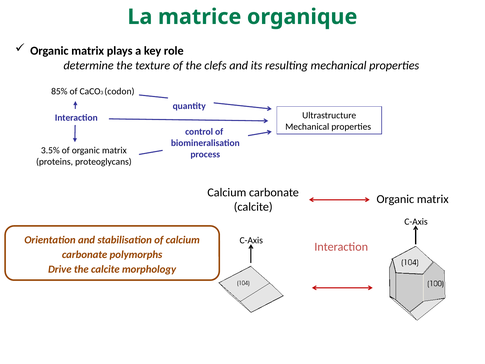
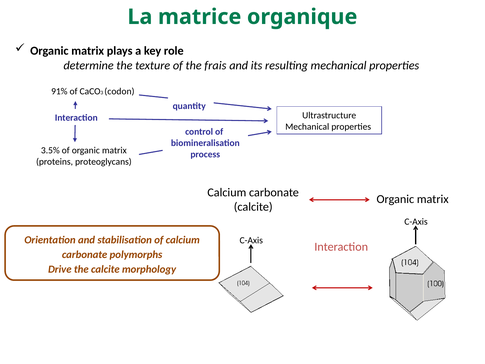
clefs: clefs -> frais
85%: 85% -> 91%
